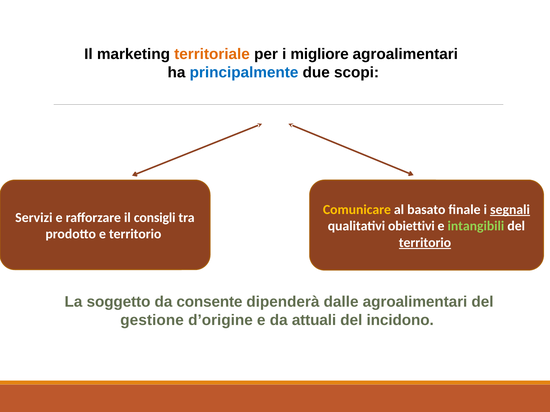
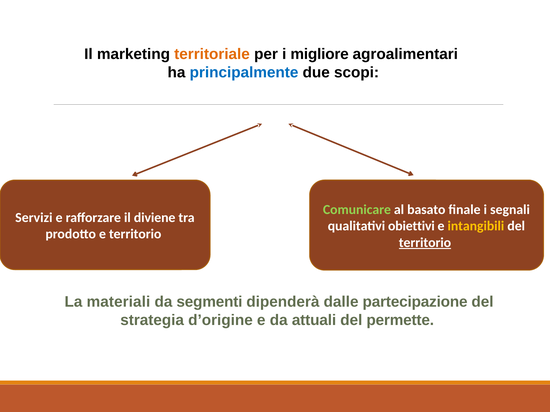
Comunicare colour: yellow -> light green
segnali underline: present -> none
consigli: consigli -> diviene
intangibili colour: light green -> yellow
soggetto: soggetto -> materiali
consente: consente -> segmenti
dalle agroalimentari: agroalimentari -> partecipazione
gestione: gestione -> strategia
incidono: incidono -> permette
